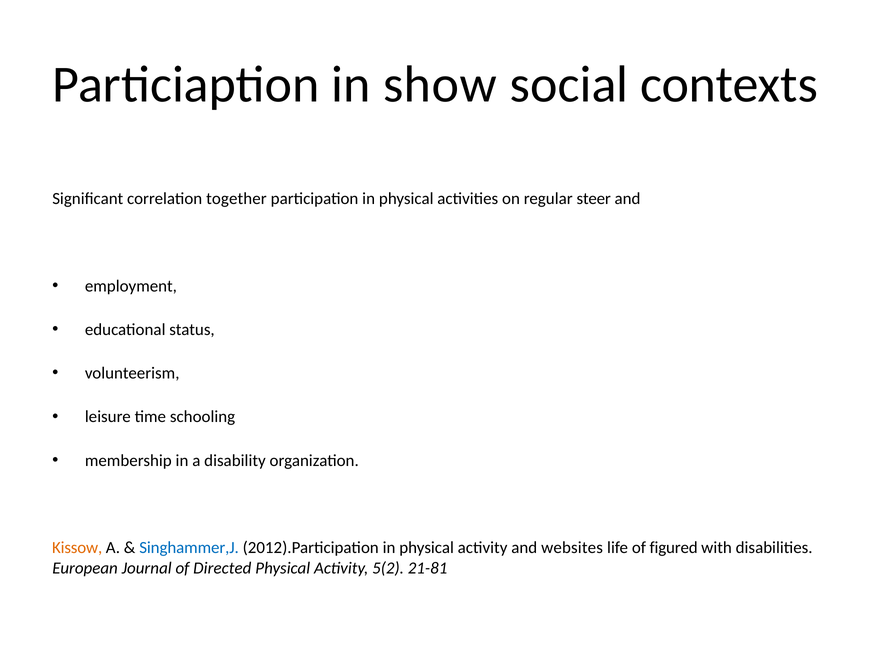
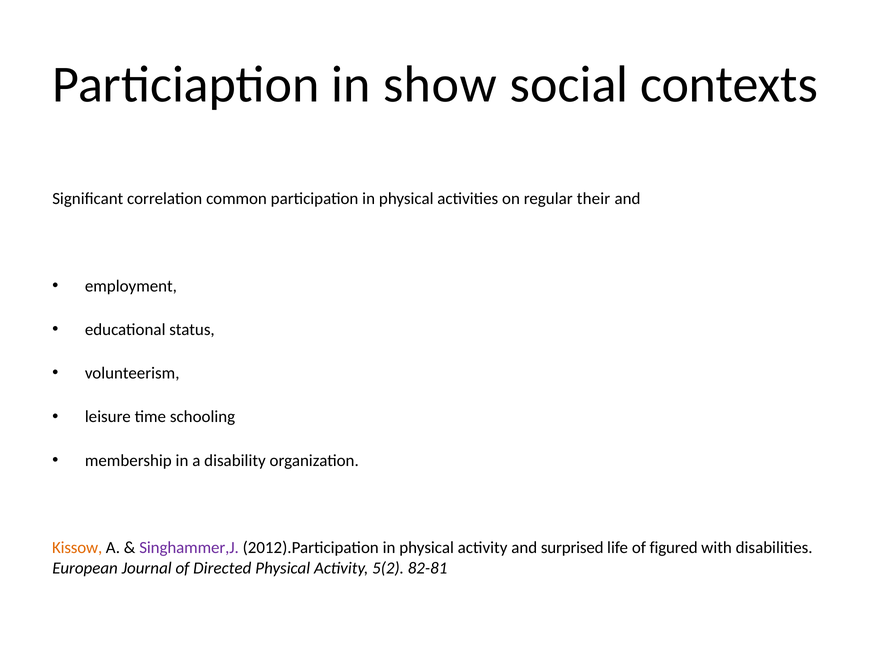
together: together -> common
steer: steer -> their
Singhammer,J colour: blue -> purple
websites: websites -> surprised
21-81: 21-81 -> 82-81
